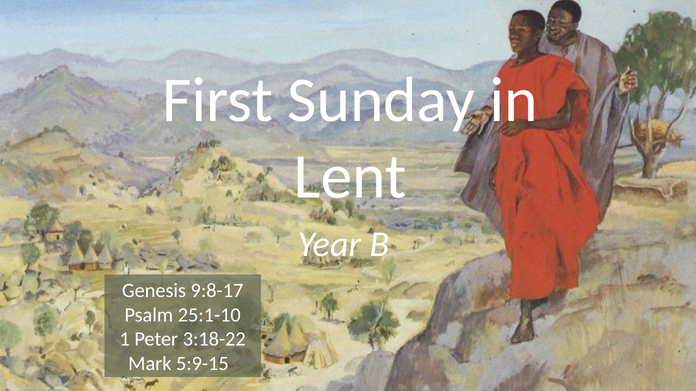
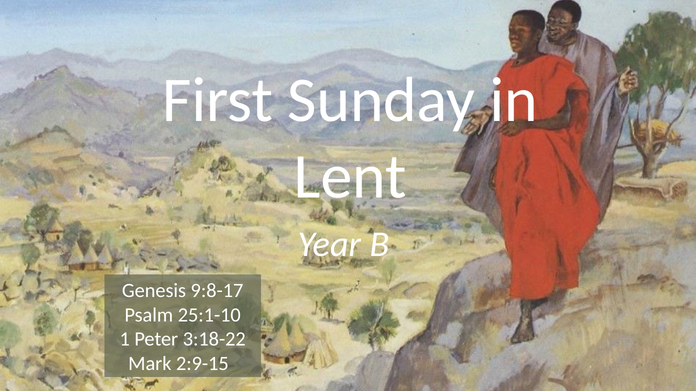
5:9-15: 5:9-15 -> 2:9-15
